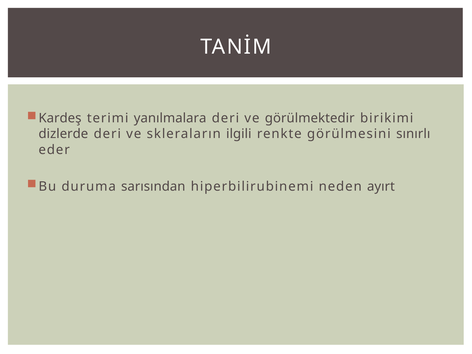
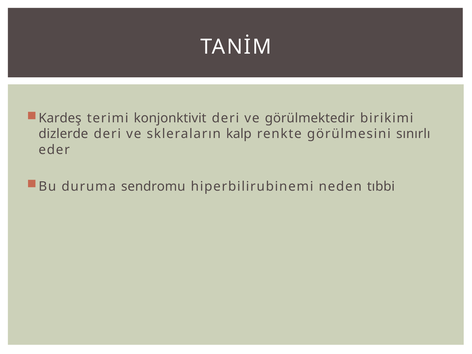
yanılmalara: yanılmalara -> konjonktivit
ilgili: ilgili -> kalp
sarısından: sarısından -> sendromu
ayırt: ayırt -> tıbbi
